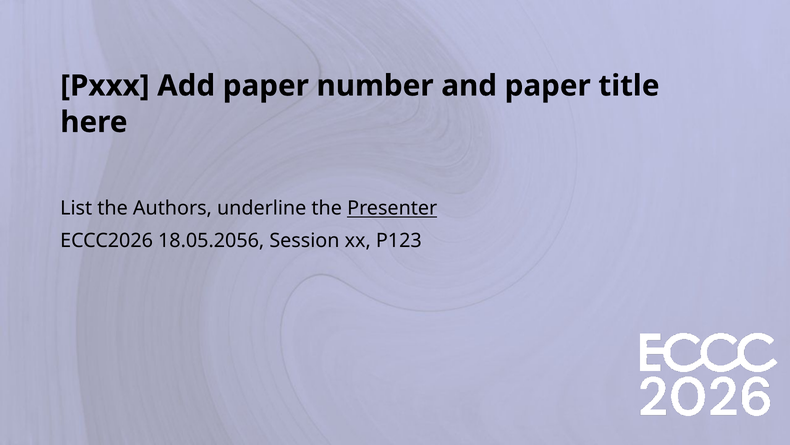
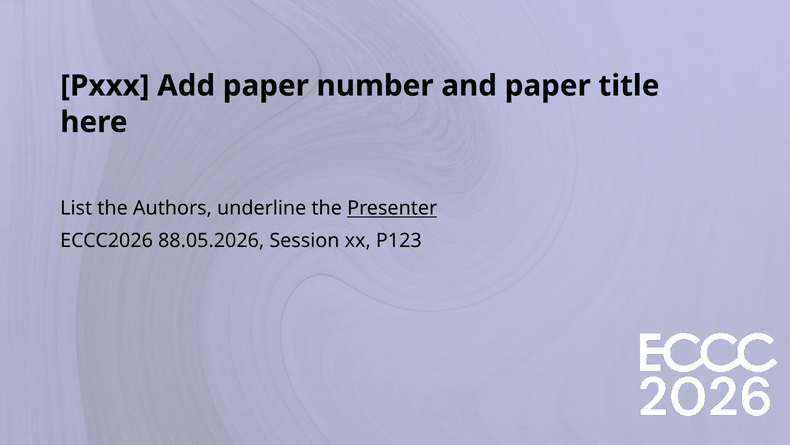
18.05.2056: 18.05.2056 -> 88.05.2026
